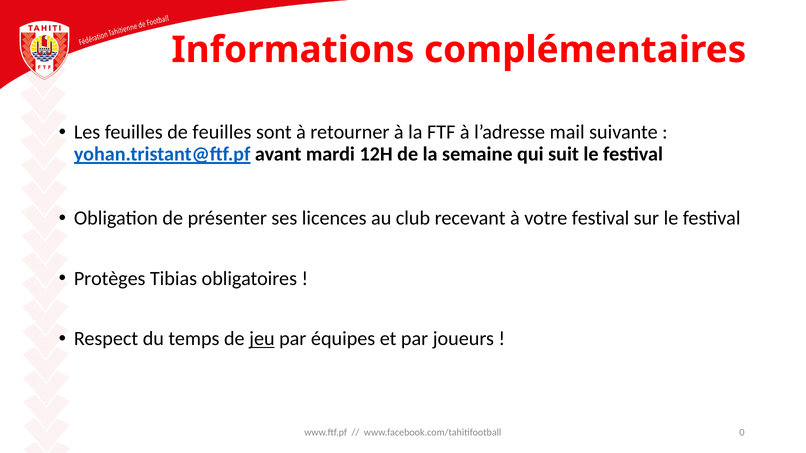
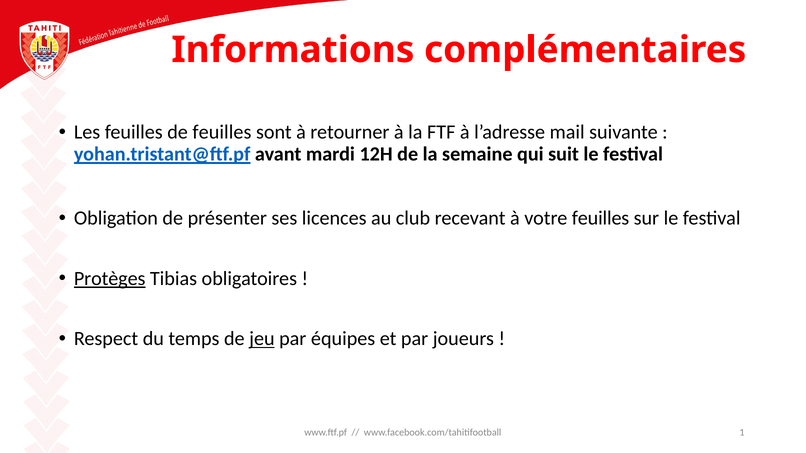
votre festival: festival -> feuilles
Protèges underline: none -> present
0: 0 -> 1
